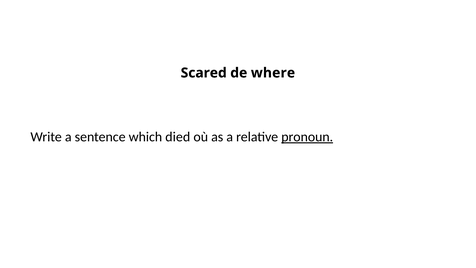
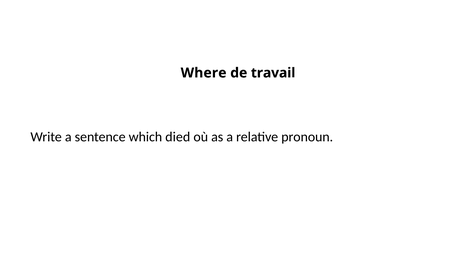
Scared: Scared -> Where
where: where -> travail
pronoun underline: present -> none
